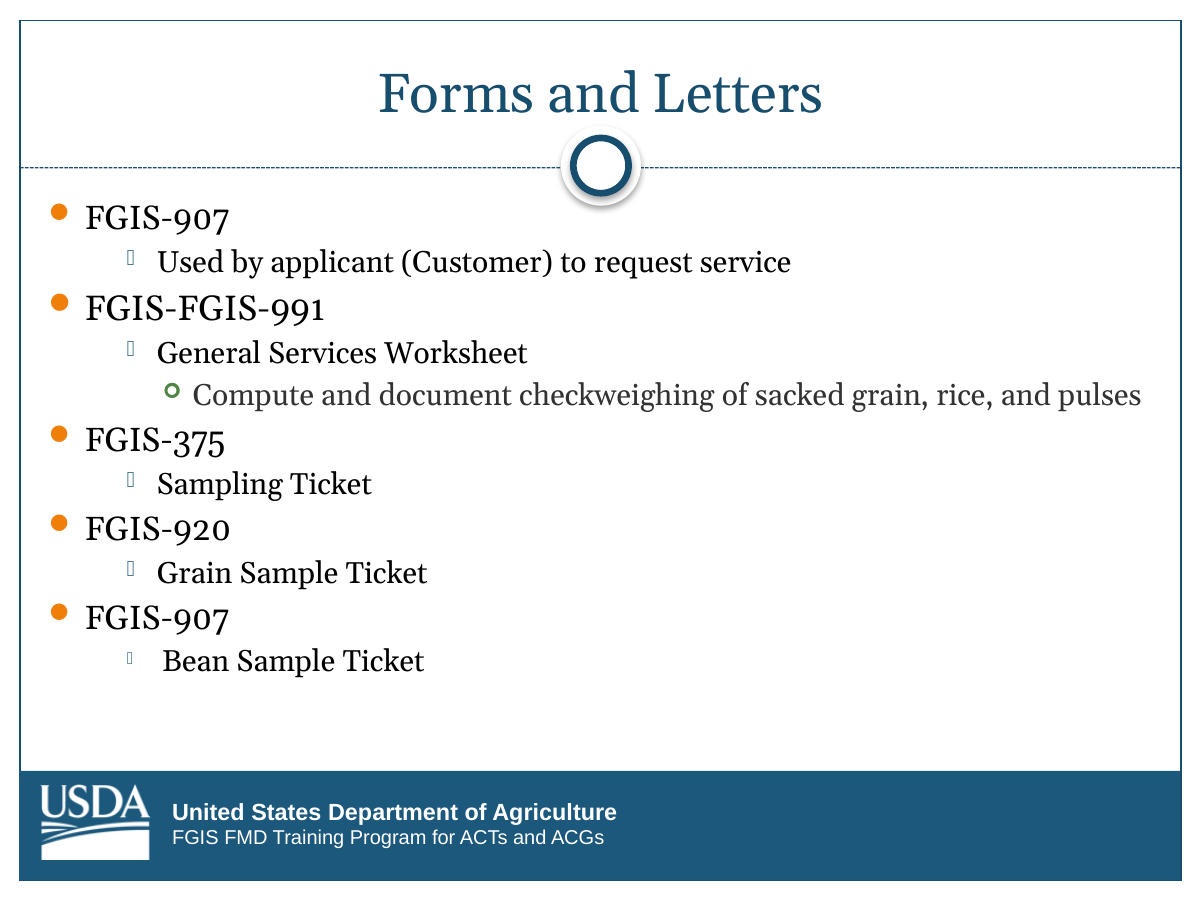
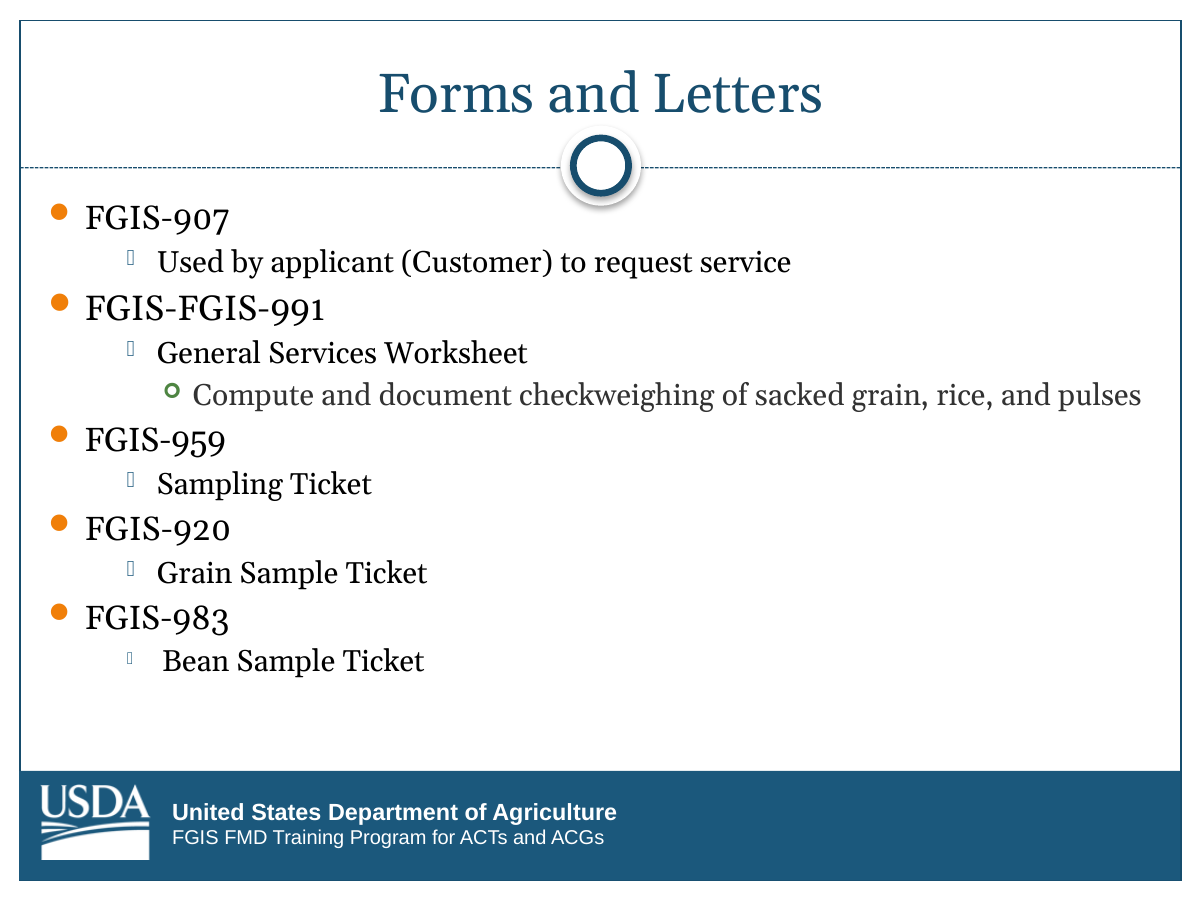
FGIS-375: FGIS-375 -> FGIS-959
FGIS-907 at (157, 619): FGIS-907 -> FGIS-983
